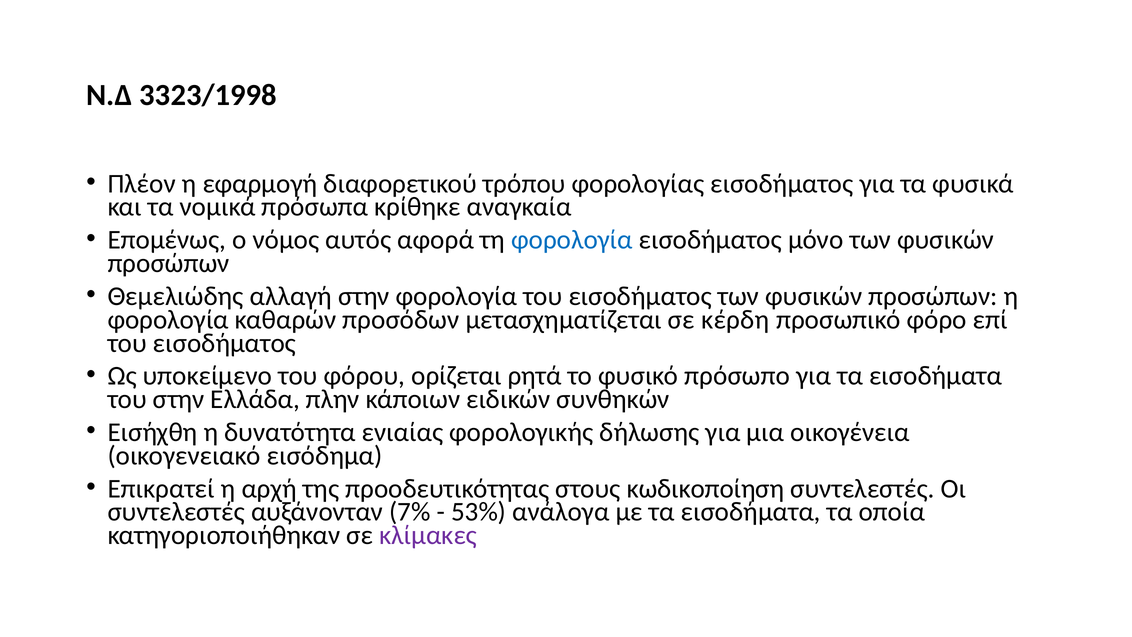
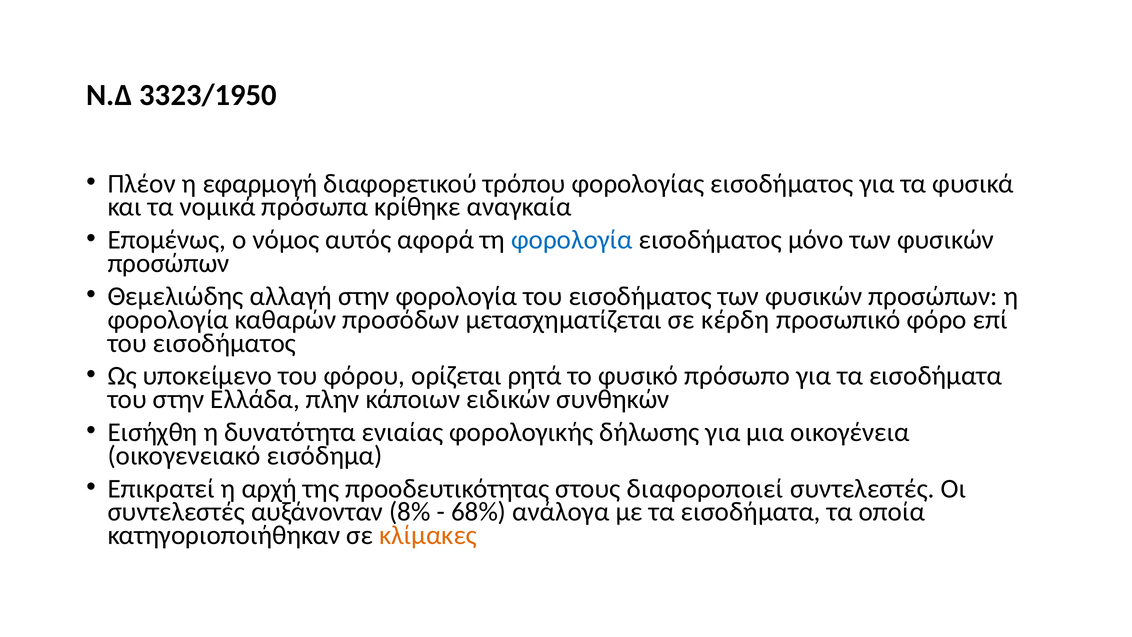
3323/1998: 3323/1998 -> 3323/1950
κωδικοποίηση: κωδικοποίηση -> διαφοροποιεί
7%: 7% -> 8%
53%: 53% -> 68%
κλίμακες colour: purple -> orange
